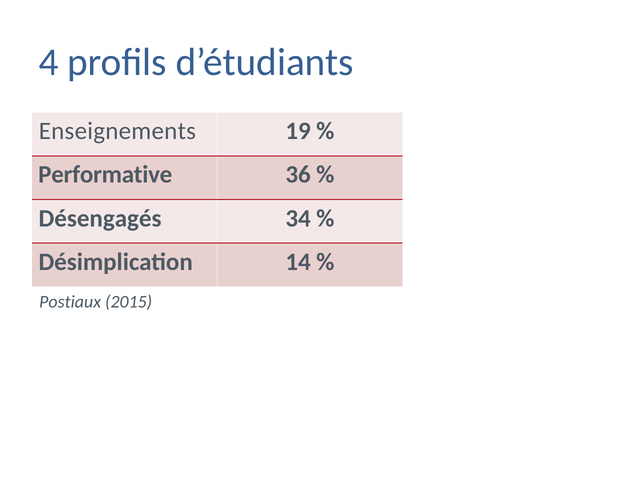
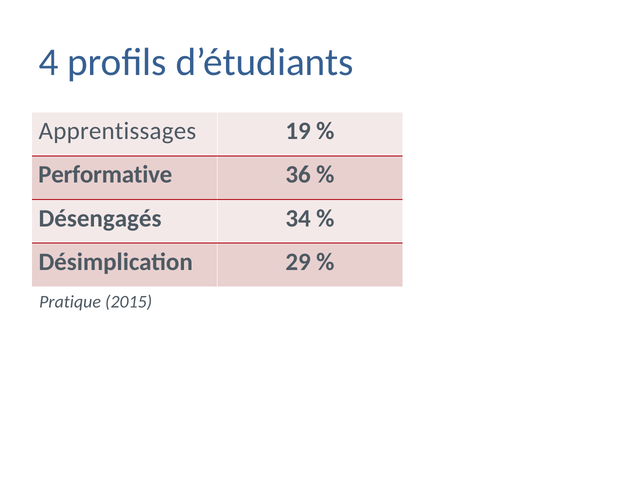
Enseignements: Enseignements -> Apprentissages
14: 14 -> 29
Postiaux: Postiaux -> Pratique
